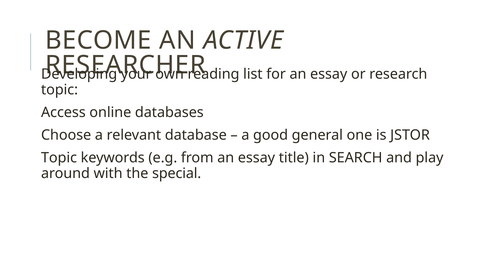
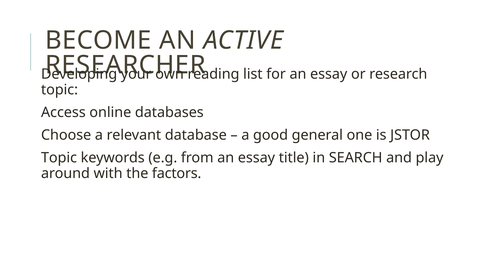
special: special -> factors
